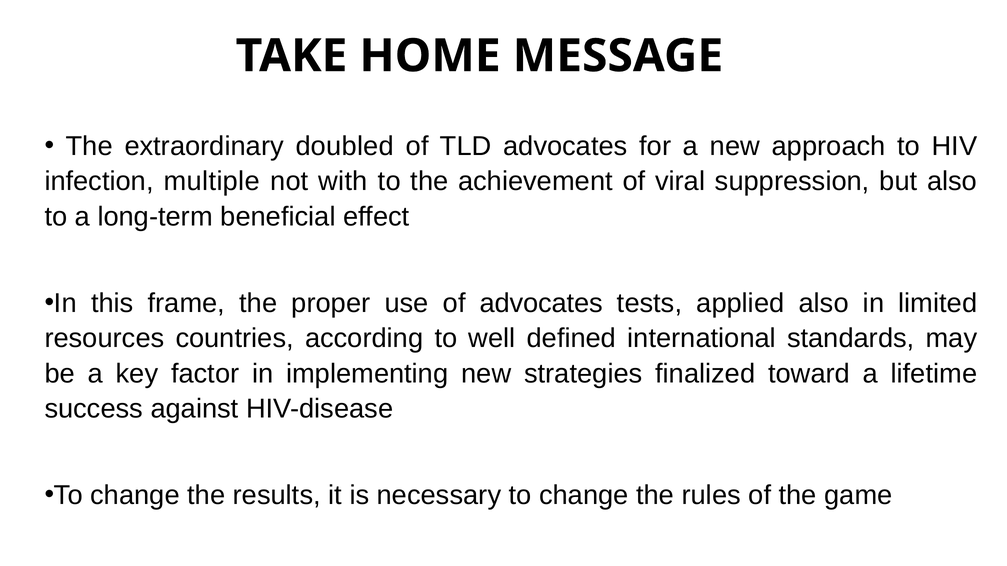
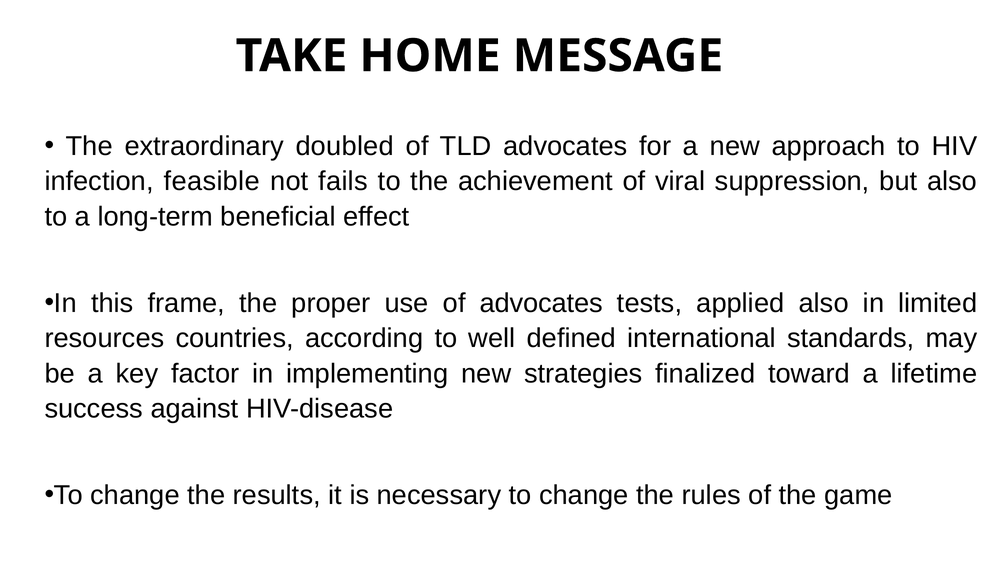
multiple: multiple -> feasible
with: with -> fails
